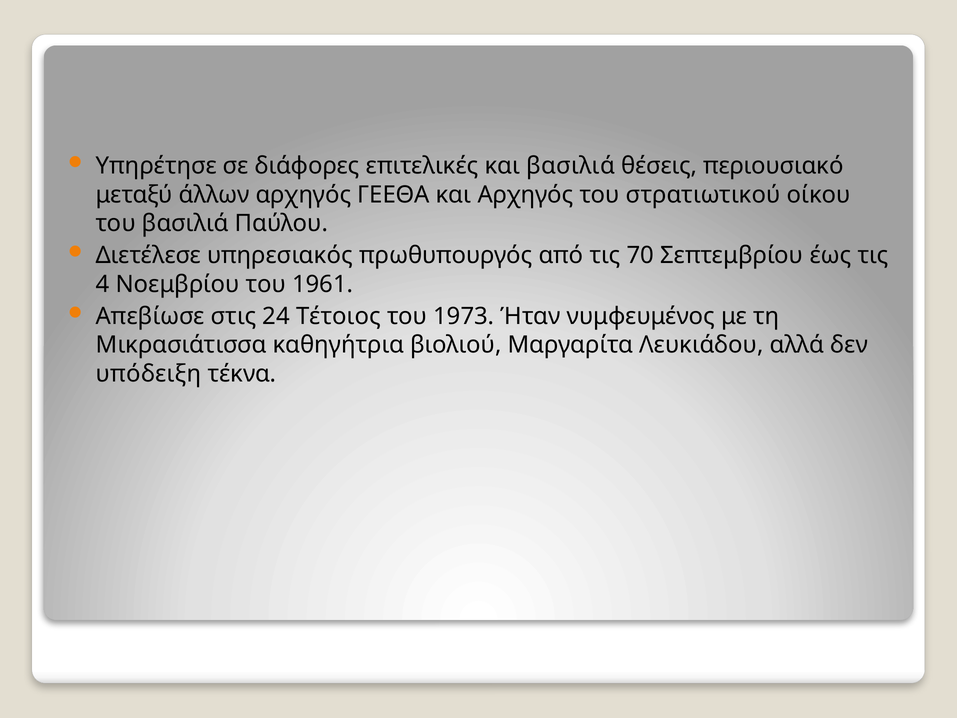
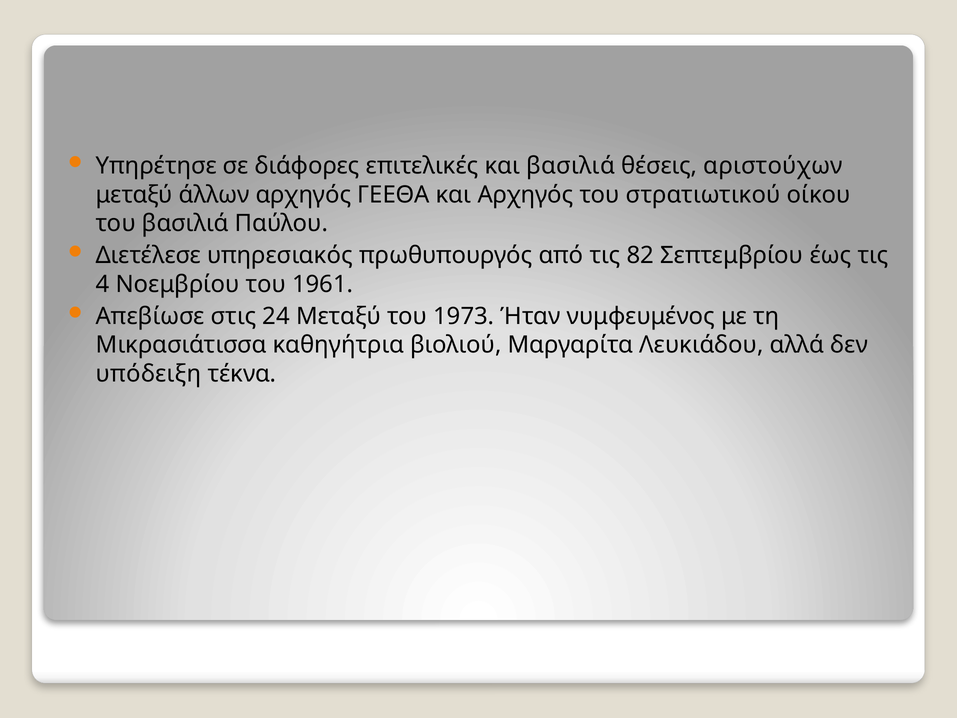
περιουσιακό: περιουσιακό -> αριστούχων
70: 70 -> 82
24 Τέτοιος: Τέτοιος -> Μεταξύ
